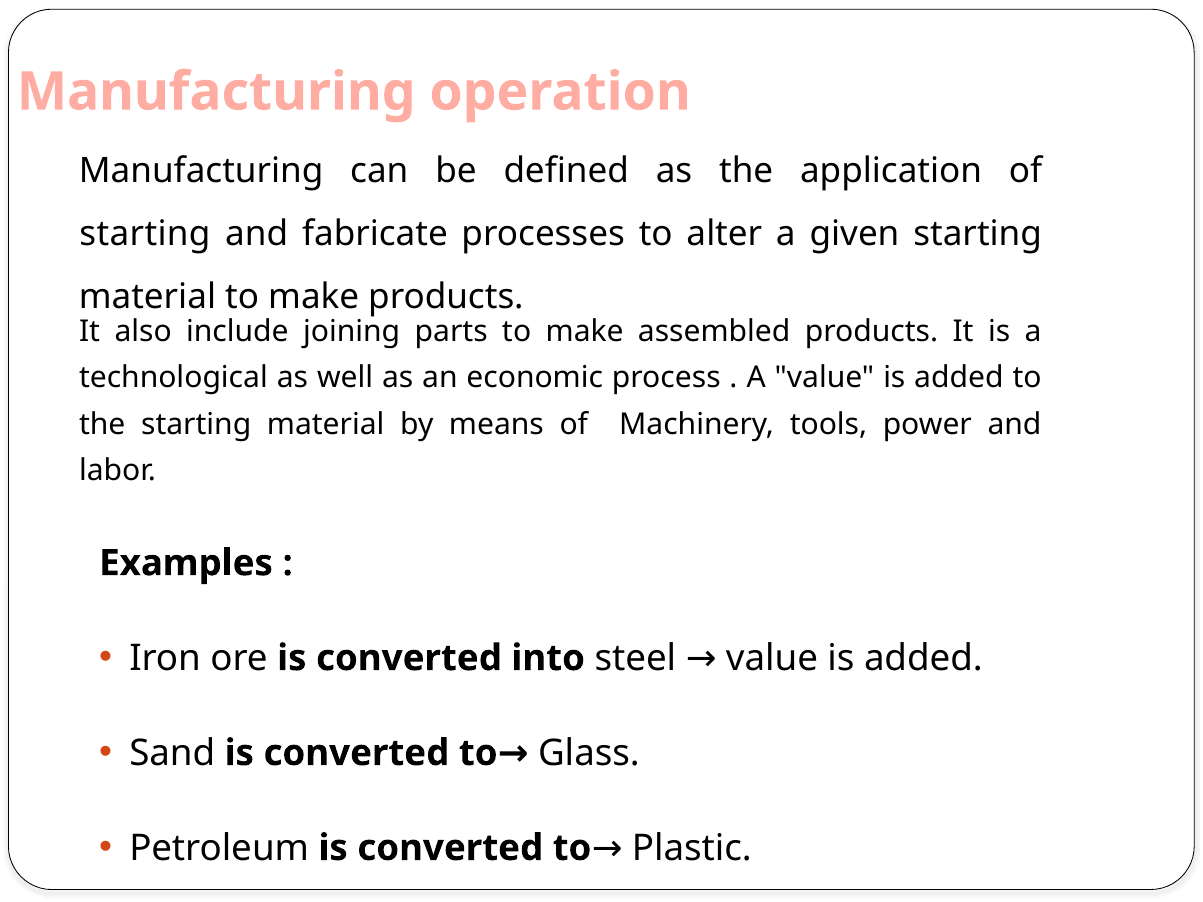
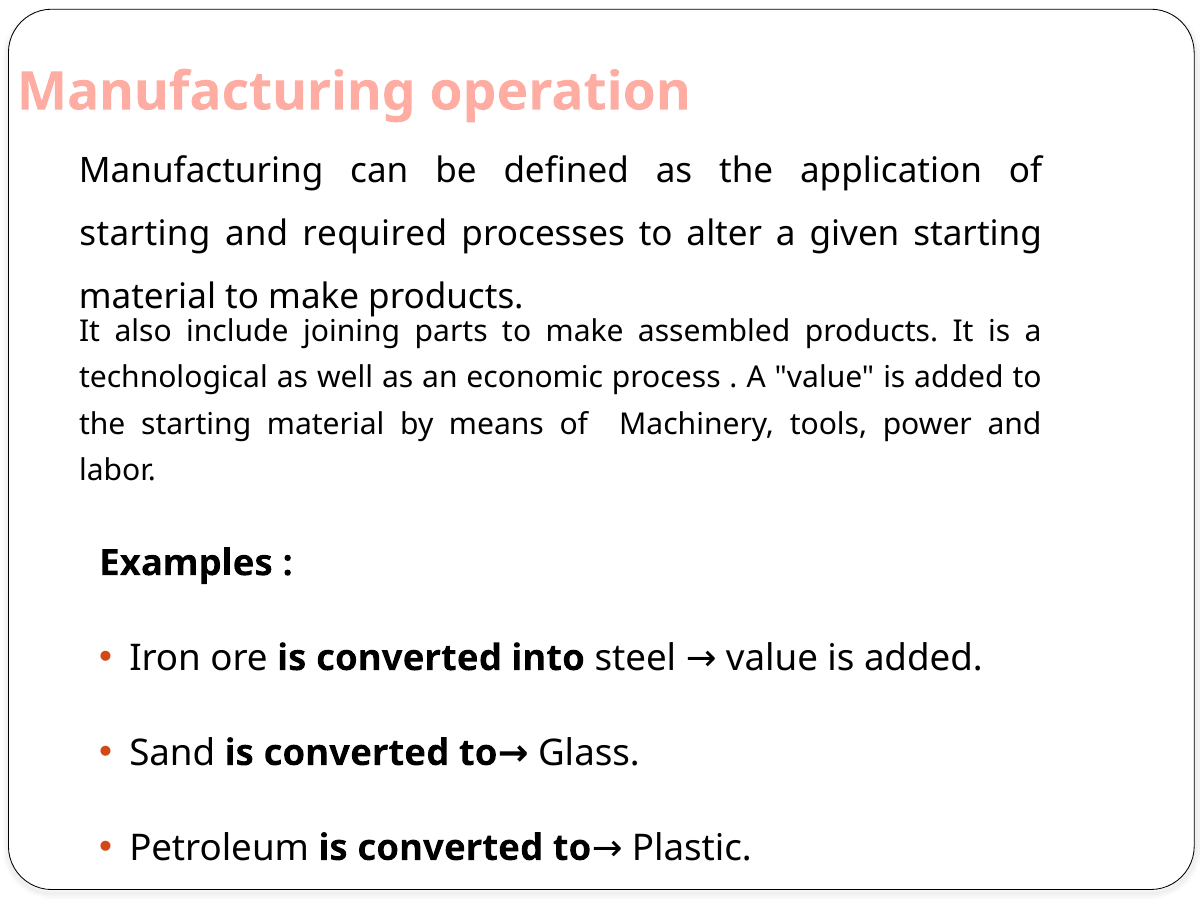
fabricate: fabricate -> required
